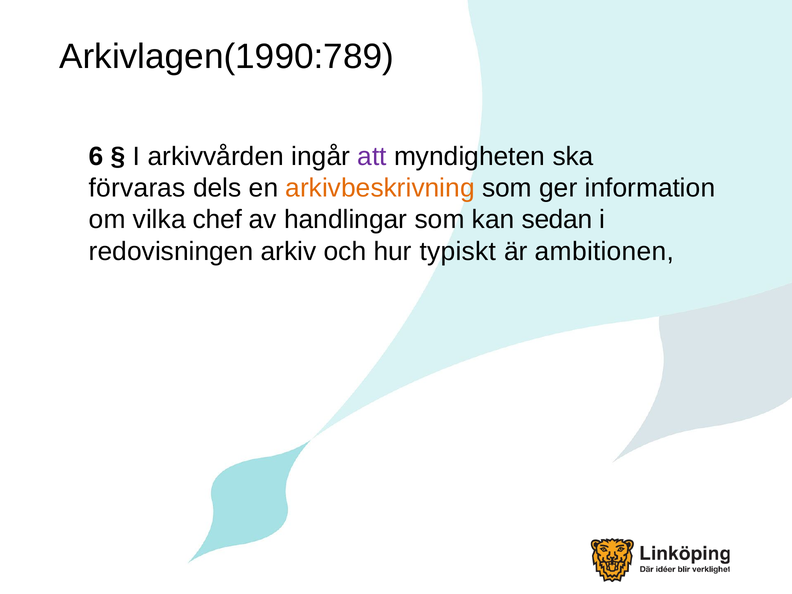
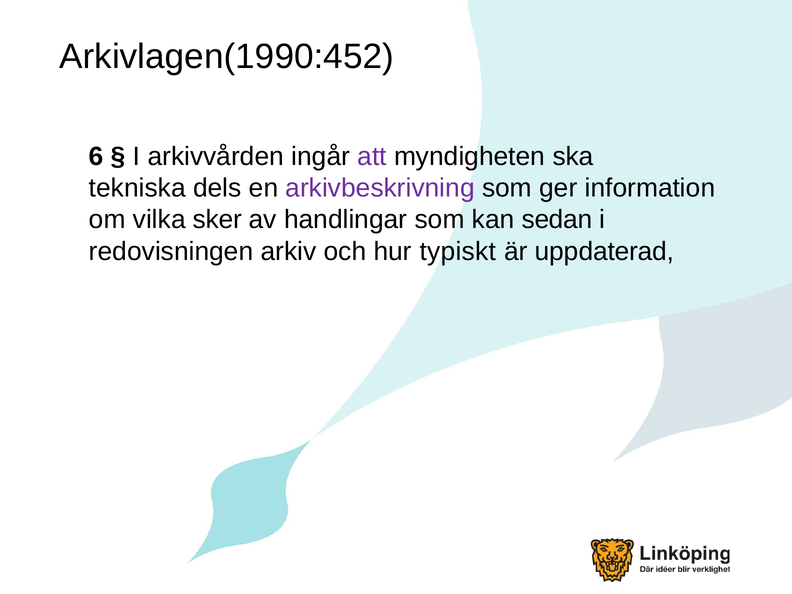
Arkivlagen(1990:789: Arkivlagen(1990:789 -> Arkivlagen(1990:452
förvaras: förvaras -> tekniska
arkivbeskrivning colour: orange -> purple
chef: chef -> sker
ambitionen: ambitionen -> uppdaterad
